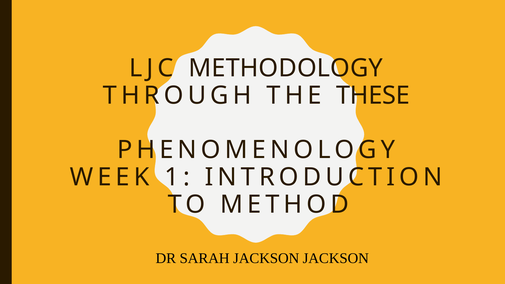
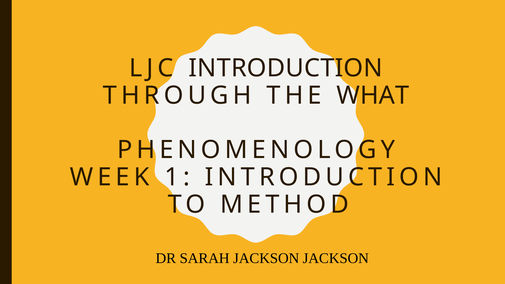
LJC METHODOLOGY: METHODOLOGY -> INTRODUCTION
THESE: THESE -> WHAT
